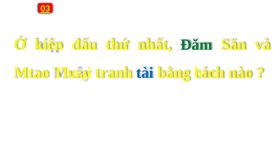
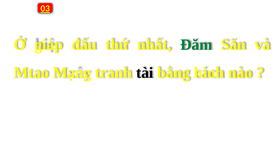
kiến: kiến -> giáp
Thoại: Thoại -> Mạng
tài colour: blue -> black
